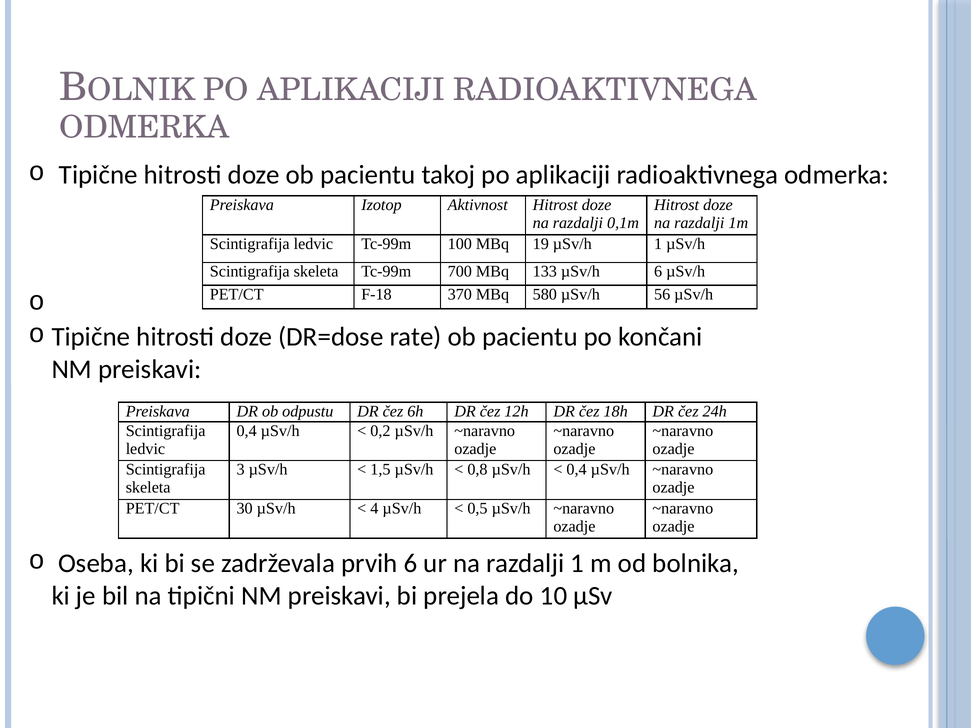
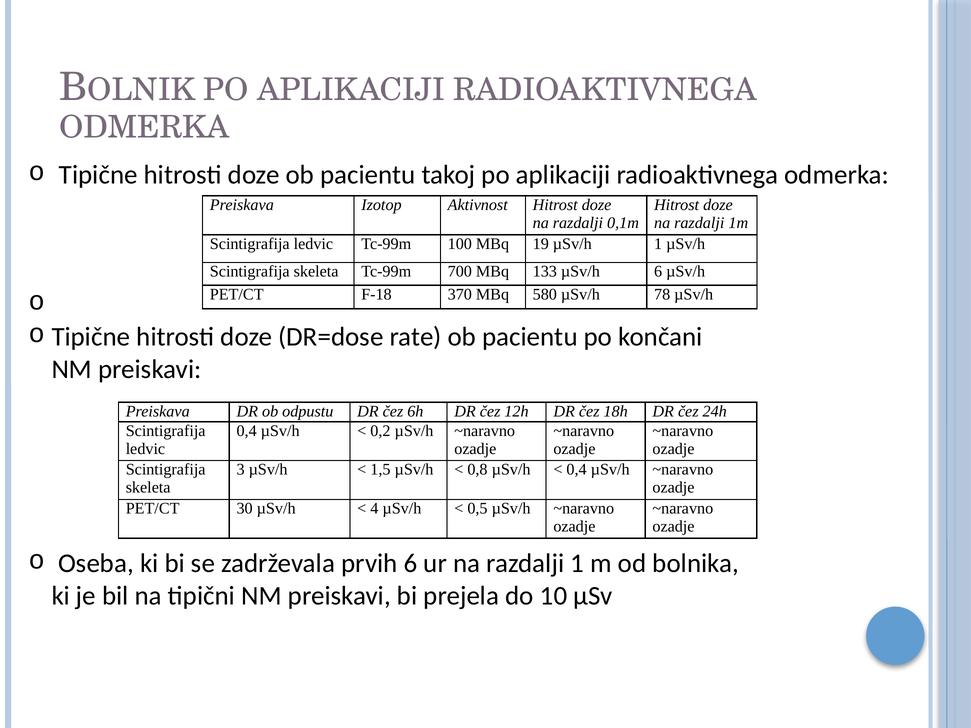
56: 56 -> 78
